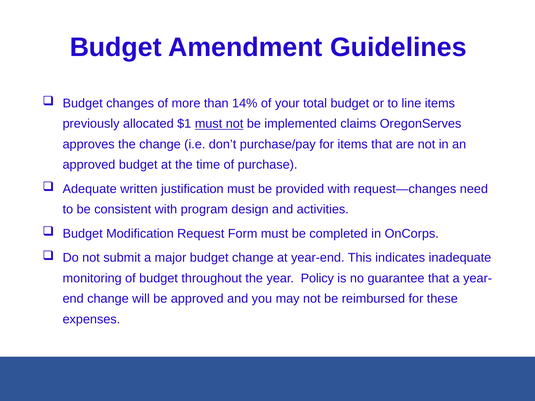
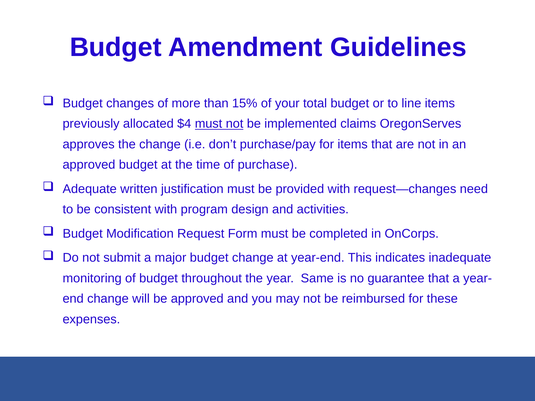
14%: 14% -> 15%
$1: $1 -> $4
Policy: Policy -> Same
